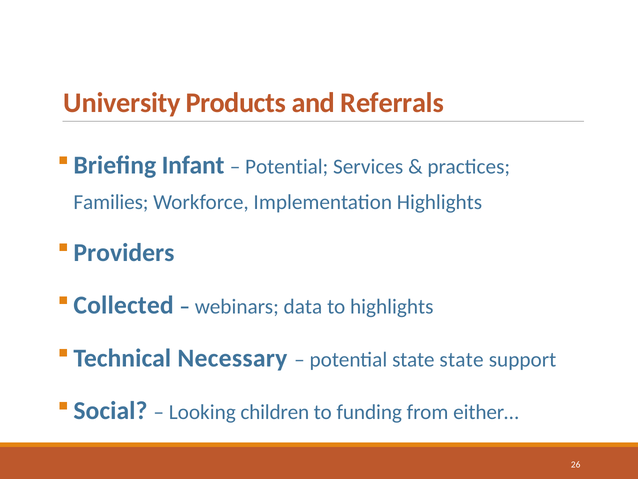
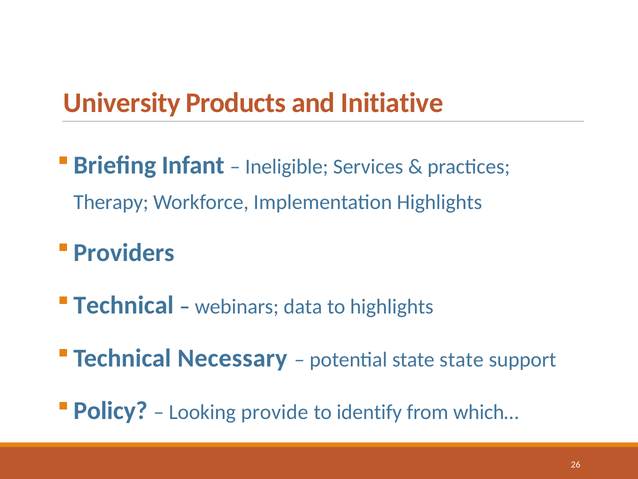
Referrals: Referrals -> Initiative
Potential at (287, 167): Potential -> Ineligible
Families: Families -> Therapy
Collected at (124, 305): Collected -> Technical
Social: Social -> Policy
children: children -> provide
funding: funding -> identify
either…: either… -> which…
